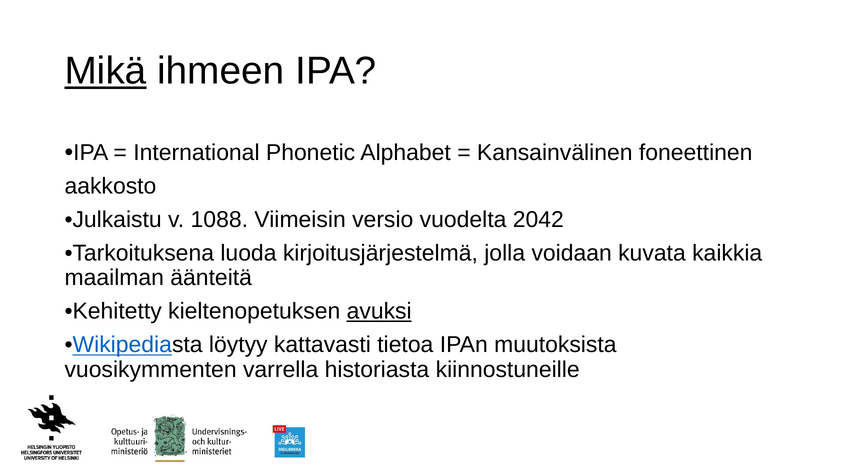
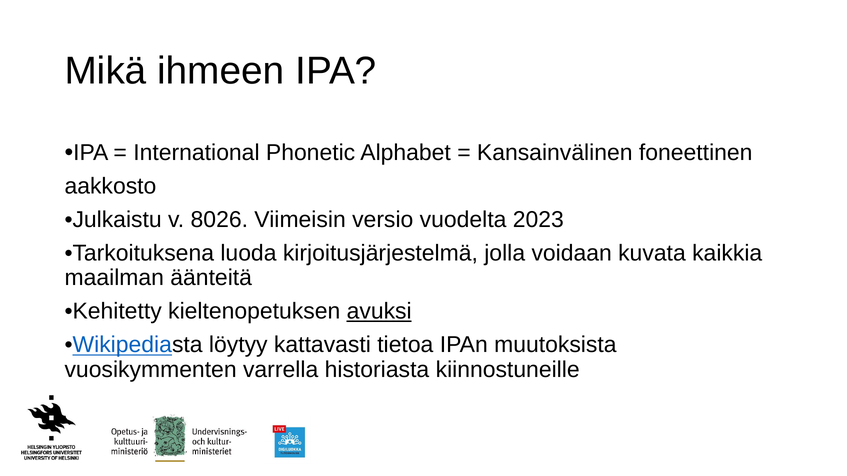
Mikä underline: present -> none
1088: 1088 -> 8026
2042: 2042 -> 2023
